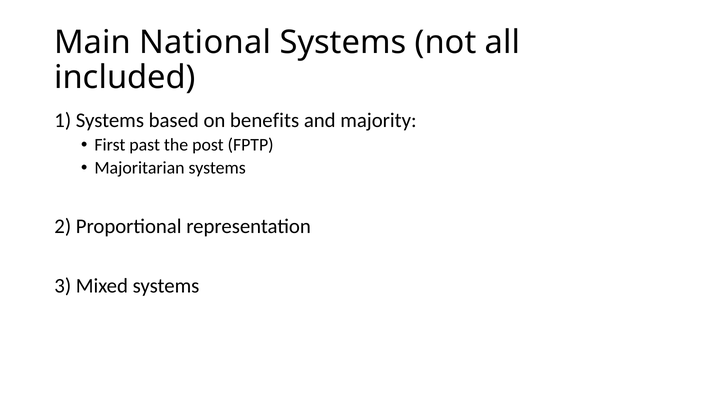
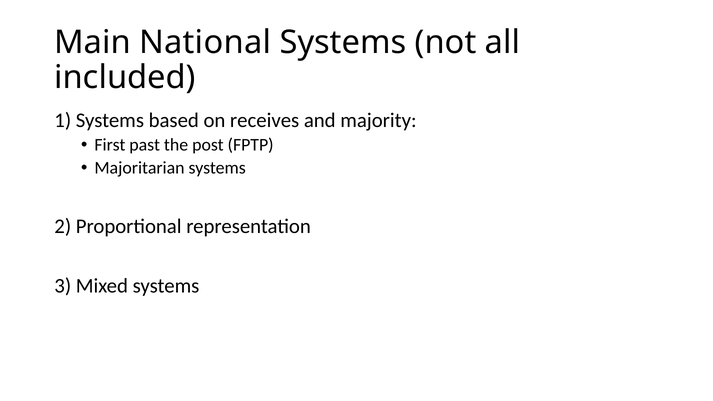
benefits: benefits -> receives
